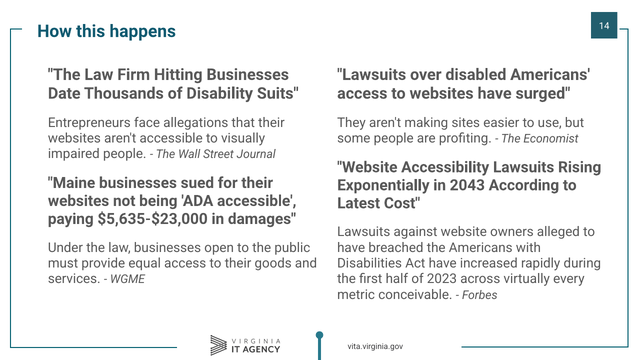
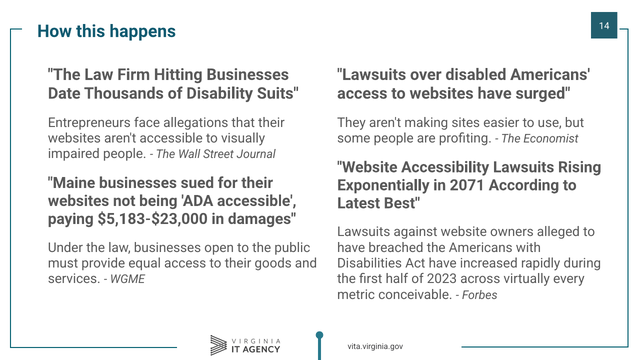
2043: 2043 -> 2071
Cost: Cost -> Best
$5,635-$23,000: $5,635-$23,000 -> $5,183-$23,000
